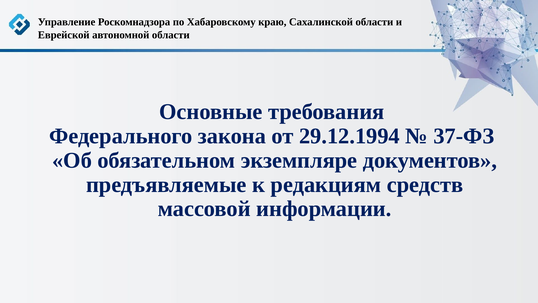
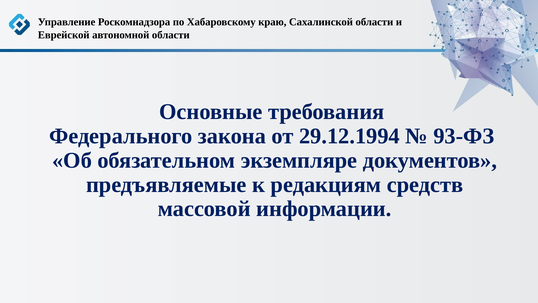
37-ФЗ: 37-ФЗ -> 93-ФЗ
